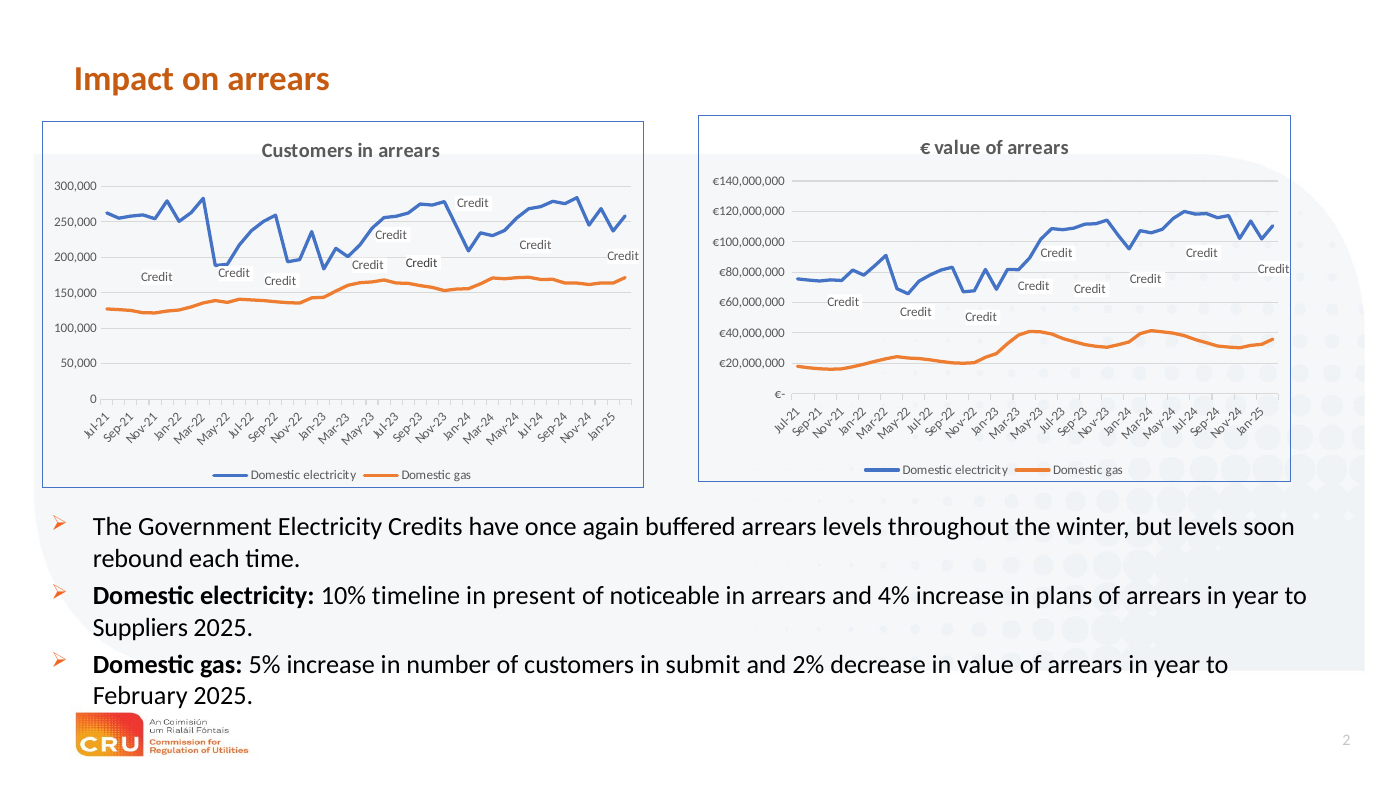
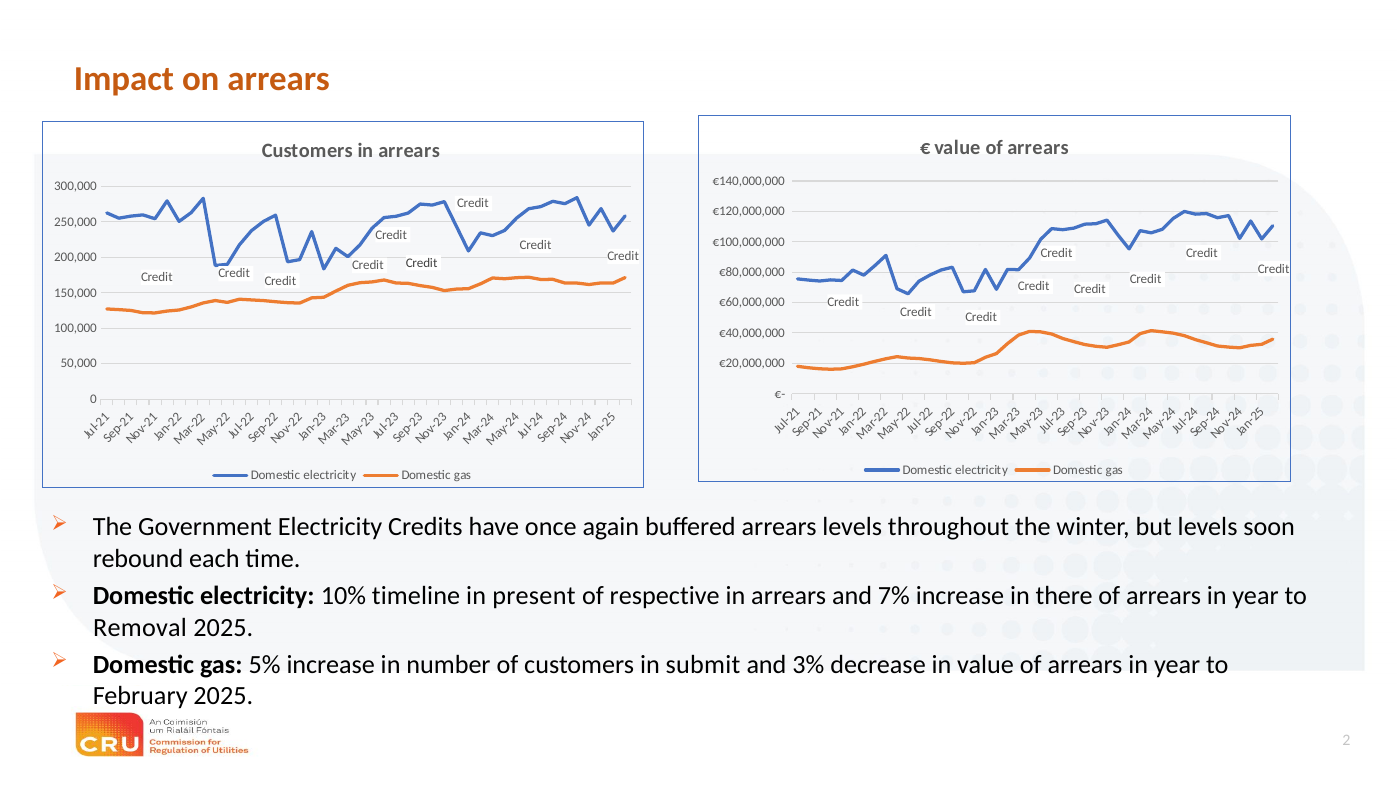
noticeable: noticeable -> respective
4%: 4% -> 7%
plans: plans -> there
Suppliers: Suppliers -> Removal
2%: 2% -> 3%
